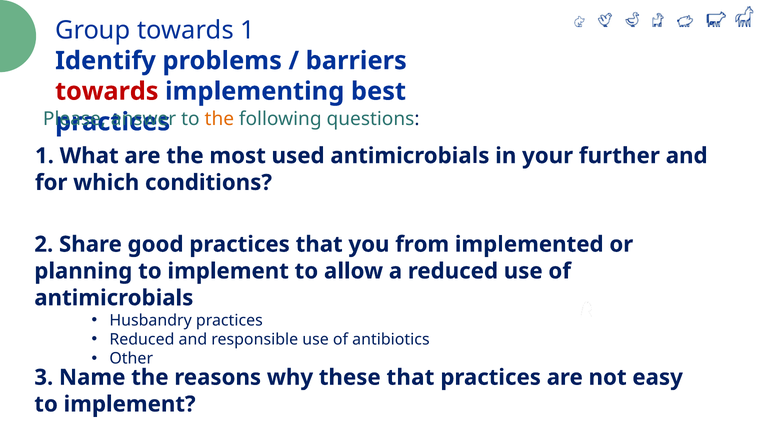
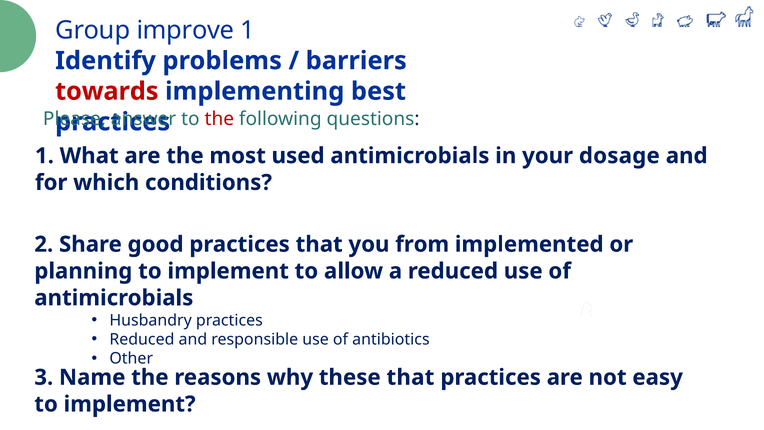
Group towards: towards -> improve
the at (219, 119) colour: orange -> red
further: further -> dosage
